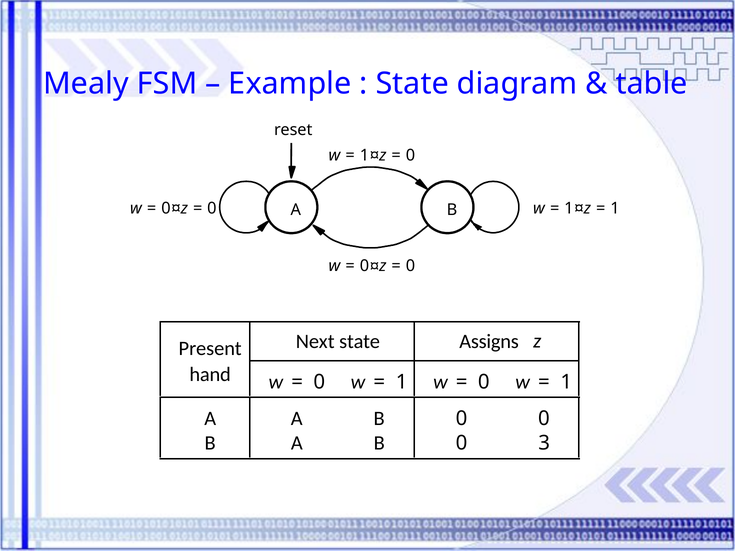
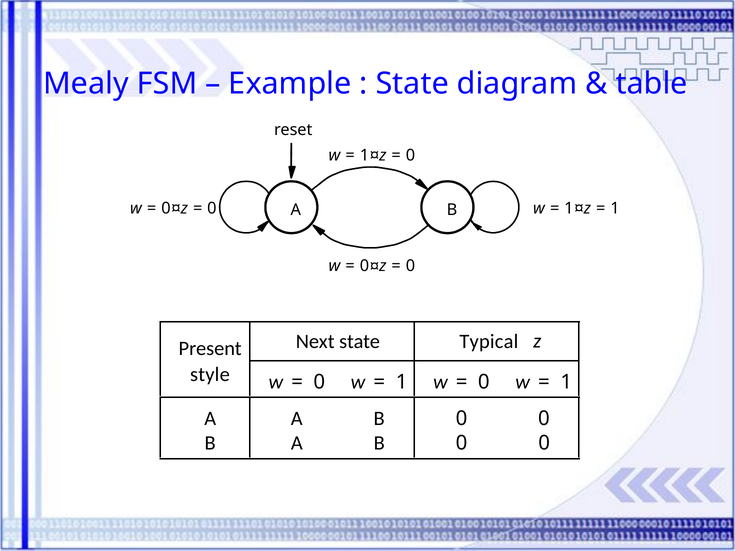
Assigns: Assigns -> Typical
hand: hand -> style
3 at (544, 443): 3 -> 0
